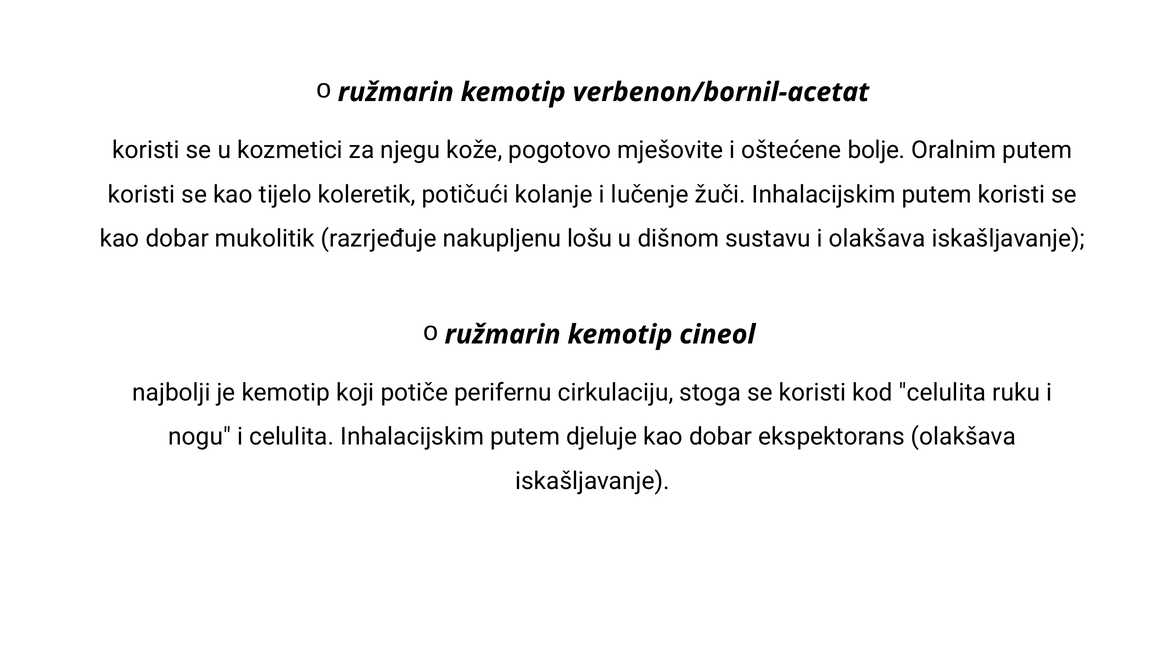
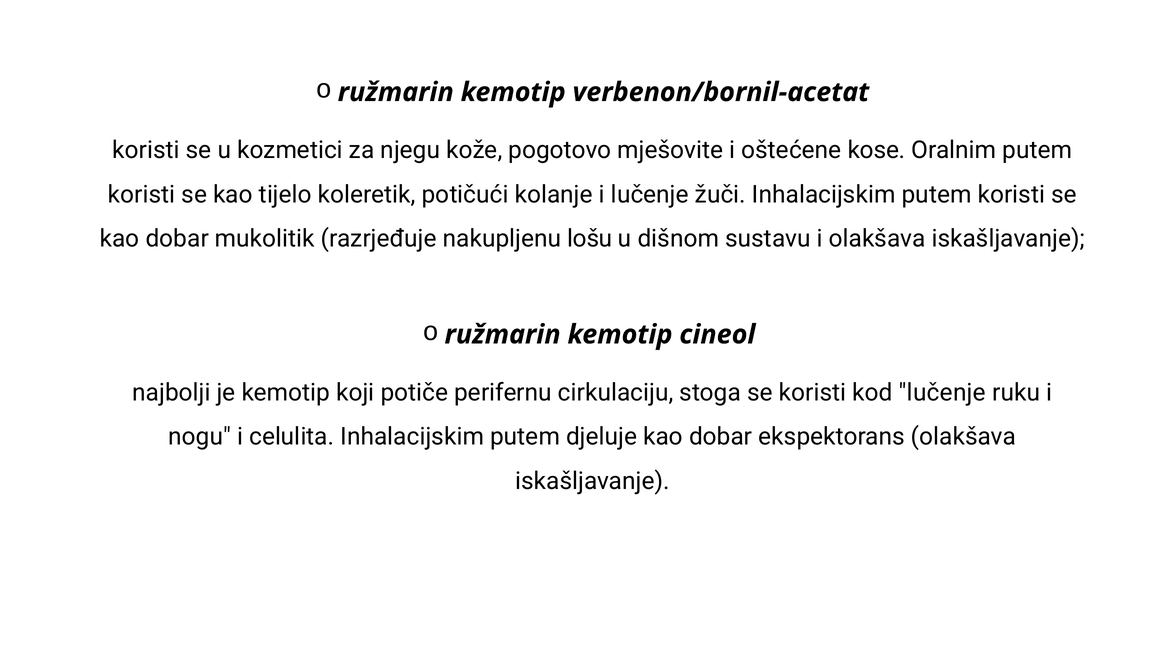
bolje: bolje -> kose
kod celulita: celulita -> lučenje
